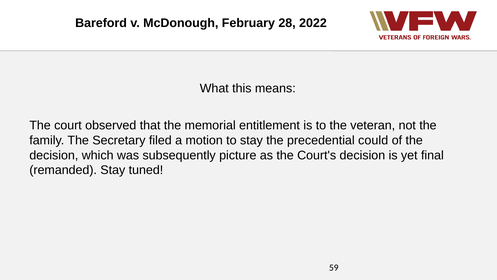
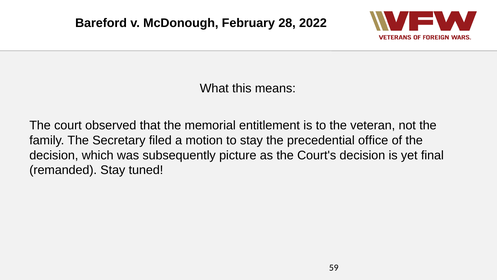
could: could -> office
